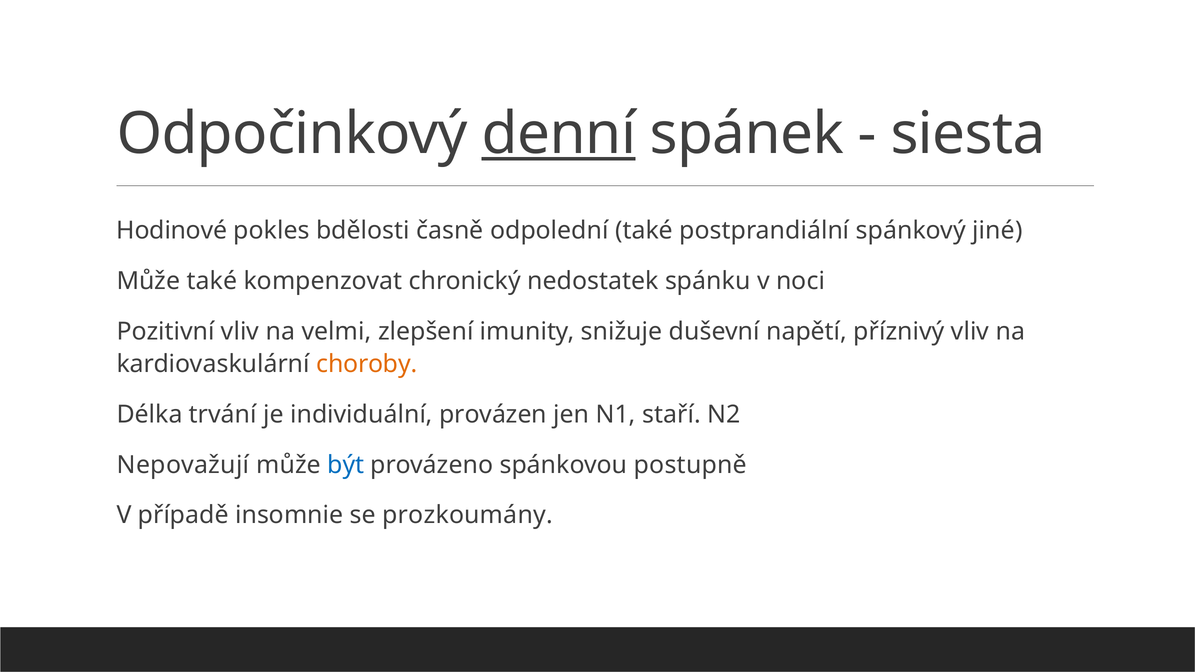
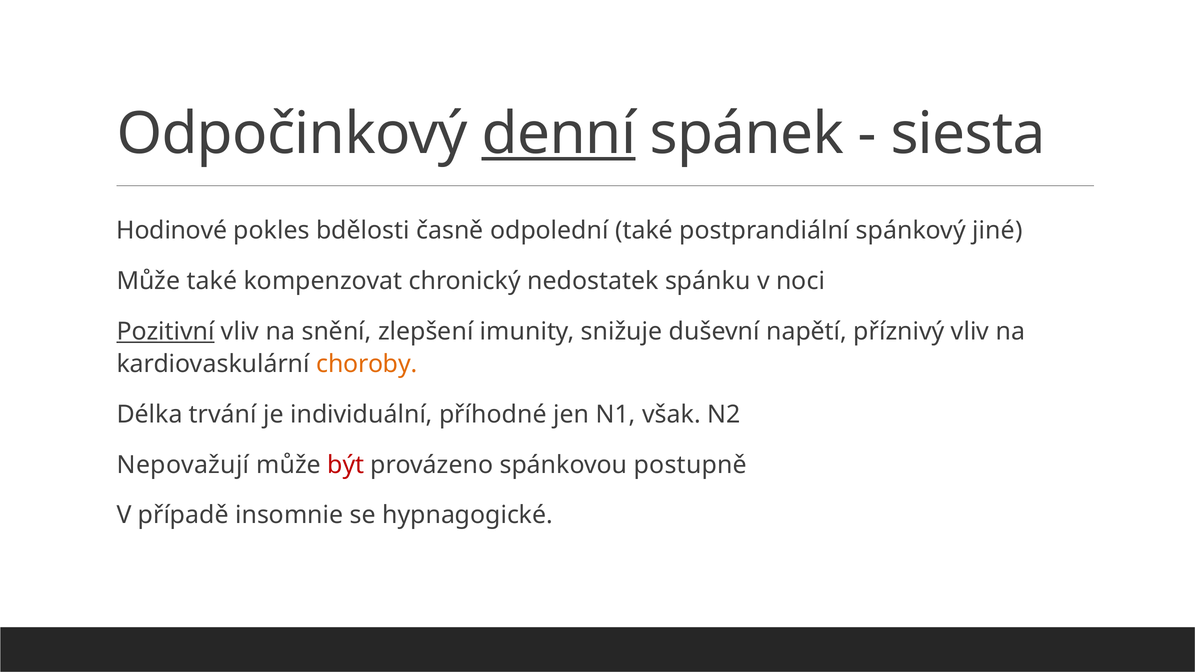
Pozitivní underline: none -> present
velmi: velmi -> snění
provázen: provázen -> příhodné
staří: staří -> však
být colour: blue -> red
prozkoumány: prozkoumány -> hypnagogické
